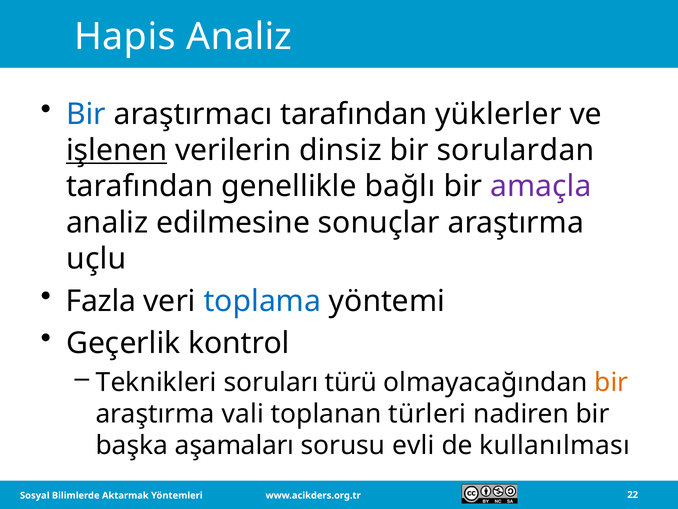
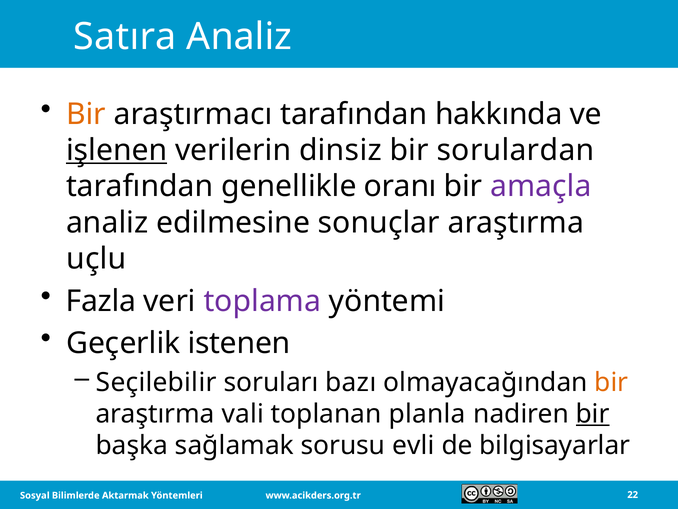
Hapis: Hapis -> Satıra
Bir at (86, 114) colour: blue -> orange
yüklerler: yüklerler -> hakkında
bağlı: bağlı -> oranı
toplama colour: blue -> purple
kontrol: kontrol -> istenen
Teknikleri: Teknikleri -> Seçilebilir
türü: türü -> bazı
türleri: türleri -> planla
bir at (593, 414) underline: none -> present
aşamaları: aşamaları -> sağlamak
kullanılması: kullanılması -> bilgisayarlar
